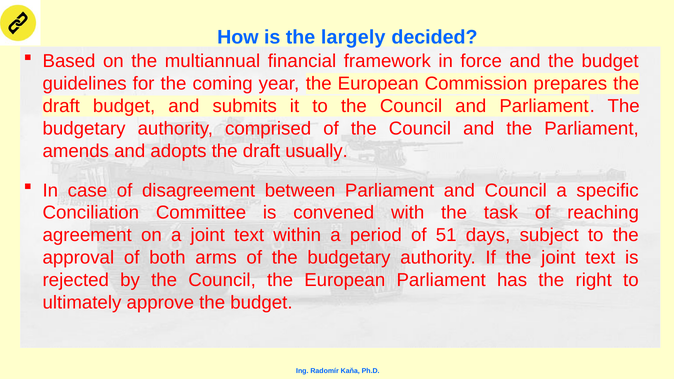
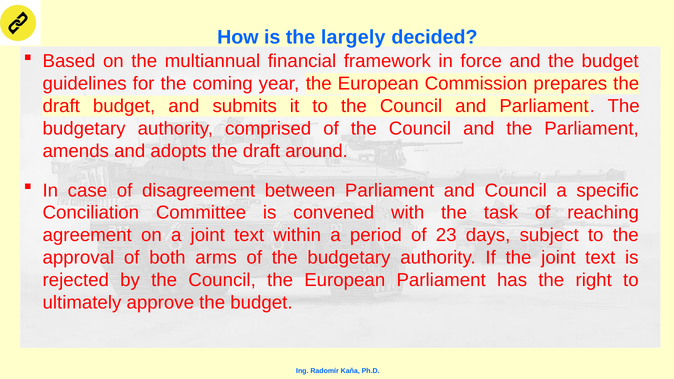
usually: usually -> around
51: 51 -> 23
